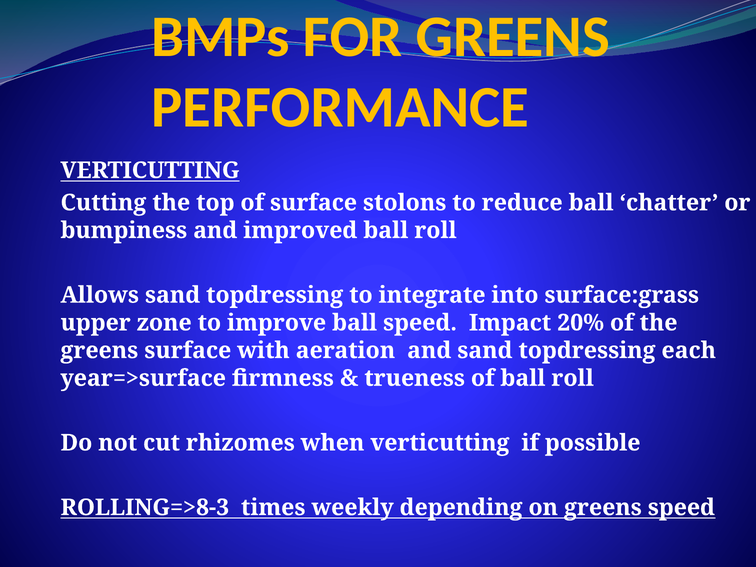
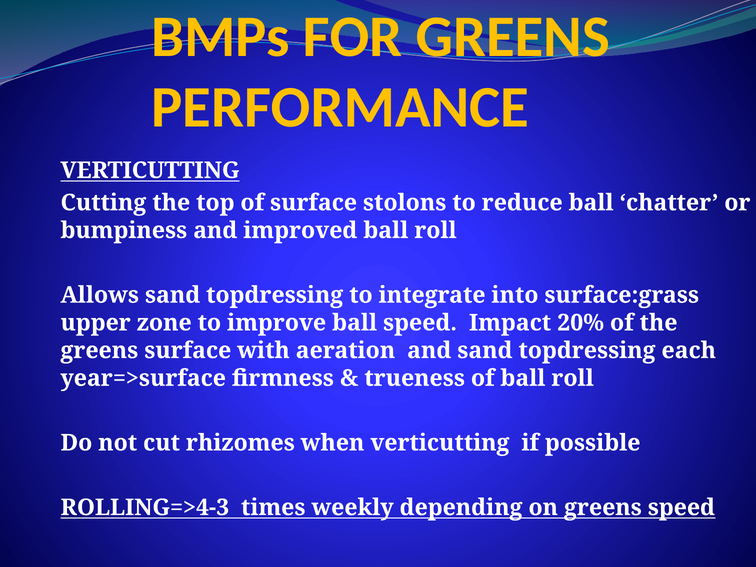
ROLLING=>8-3: ROLLING=>8-3 -> ROLLING=>4-3
